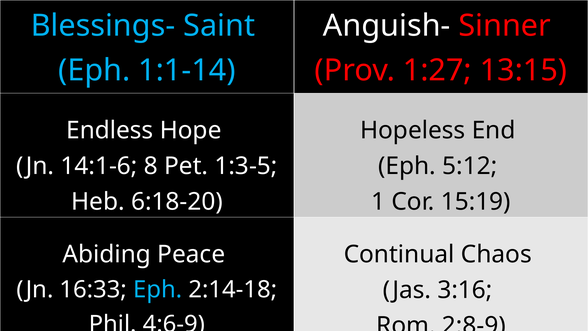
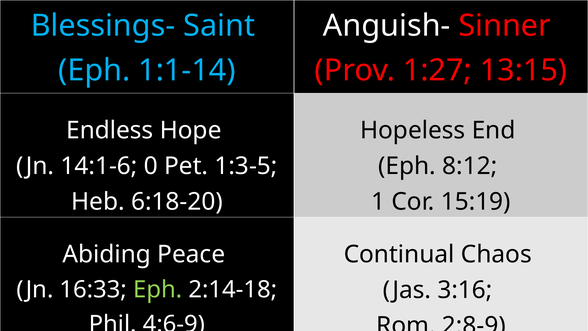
8: 8 -> 0
5:12: 5:12 -> 8:12
Eph at (158, 289) colour: light blue -> light green
